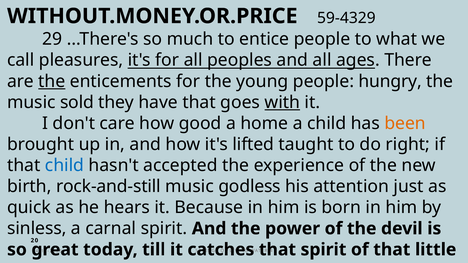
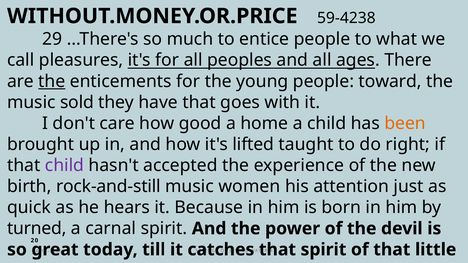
59-4329: 59-4329 -> 59-4238
hungry: hungry -> toward
with underline: present -> none
child at (65, 166) colour: blue -> purple
godless: godless -> women
sinless: sinless -> turned
